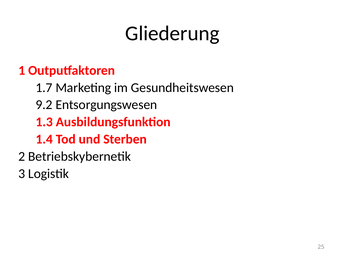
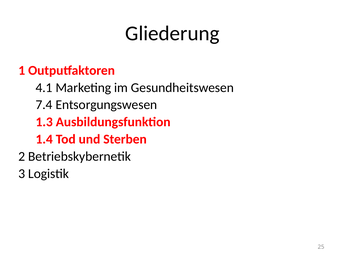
1.7: 1.7 -> 4.1
9.2: 9.2 -> 7.4
